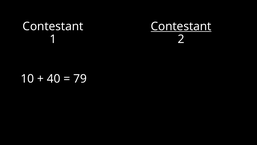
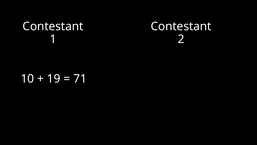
Contestant at (181, 26) underline: present -> none
40: 40 -> 19
79: 79 -> 71
